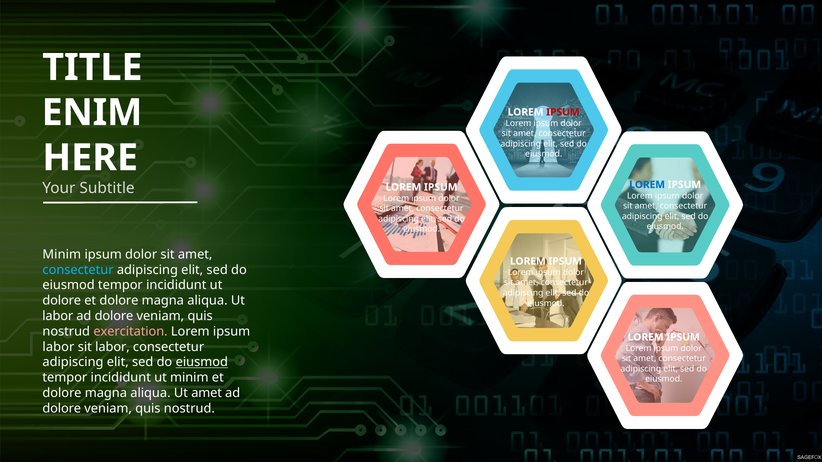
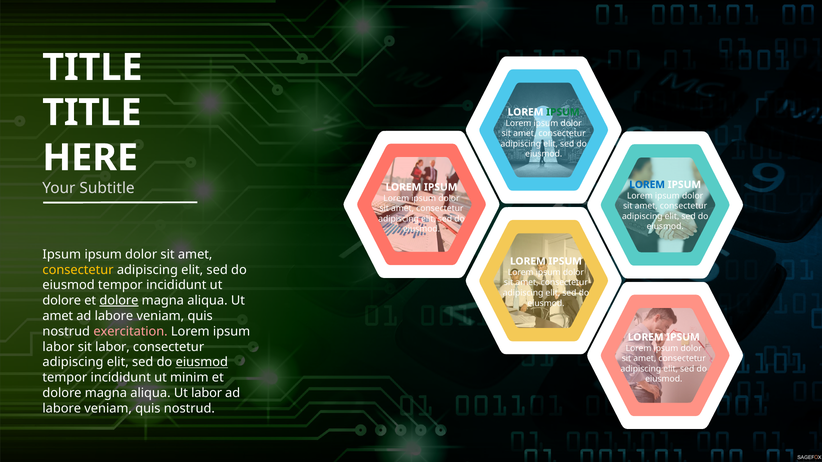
ENIM at (92, 113): ENIM -> TITLE
IPSUM at (563, 112) colour: red -> green
Minim at (62, 255): Minim -> Ipsum
consectetur at (78, 270) colour: light blue -> yellow
dolore at (119, 301) underline: none -> present
labor at (58, 316): labor -> amet
dolore at (114, 316): dolore -> labore
Ut amet: amet -> labor
dolore at (62, 409): dolore -> labore
